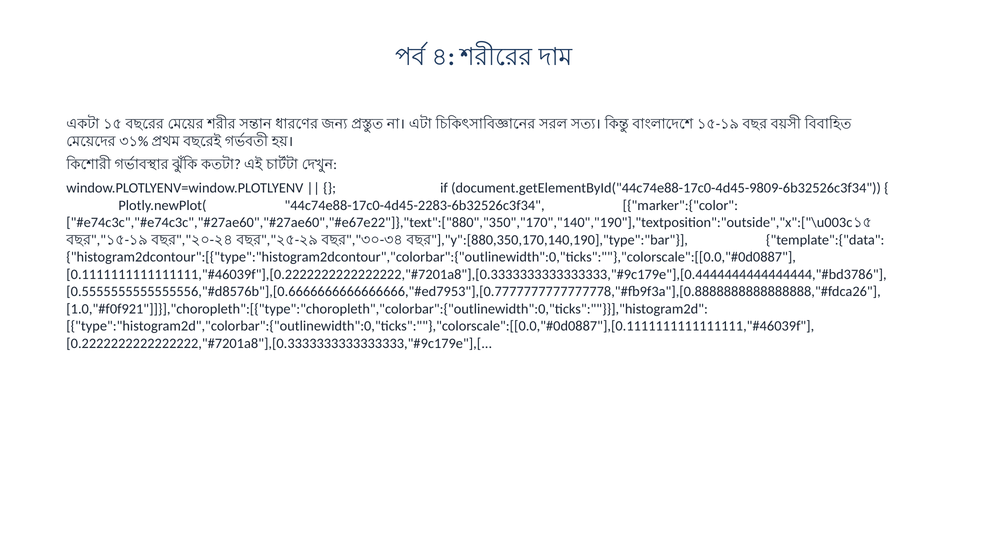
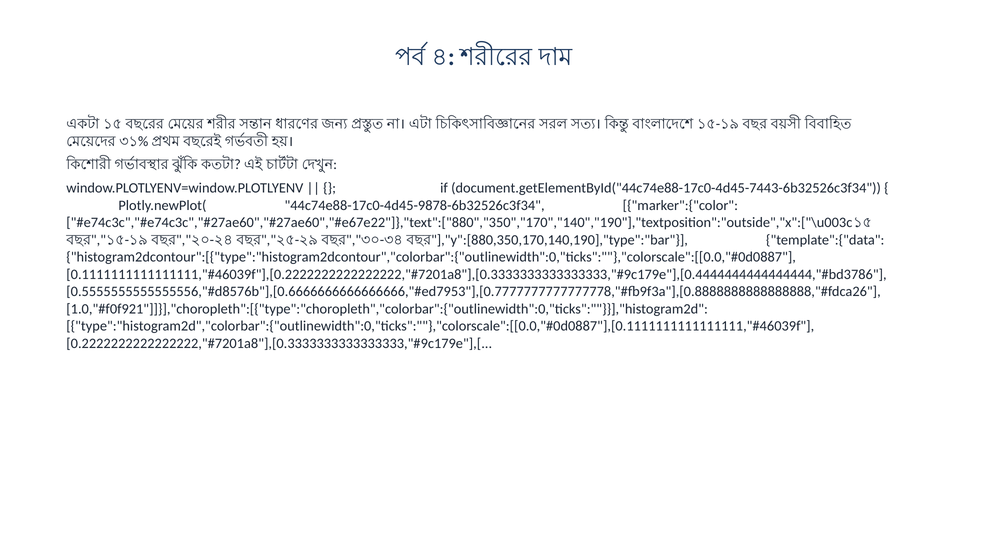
document.getElementById("44c74e88-17c0-4d45-9809-6b32526c3f34: document.getElementById("44c74e88-17c0-4d45-9809-6b32526c3f34 -> document.getElementById("44c74e88-17c0-4d45-7443-6b32526c3f34
44c74e88-17c0-4d45-2283-6b32526c3f34: 44c74e88-17c0-4d45-2283-6b32526c3f34 -> 44c74e88-17c0-4d45-9878-6b32526c3f34
